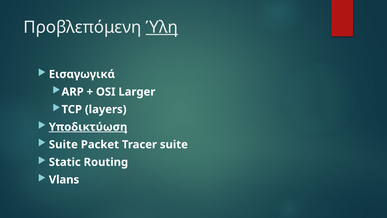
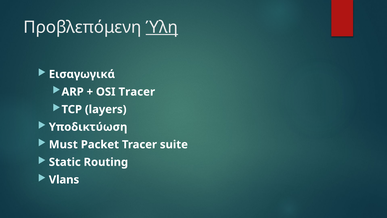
OSI Larger: Larger -> Tracer
Υποδικτύωση underline: present -> none
Suite at (63, 144): Suite -> Must
